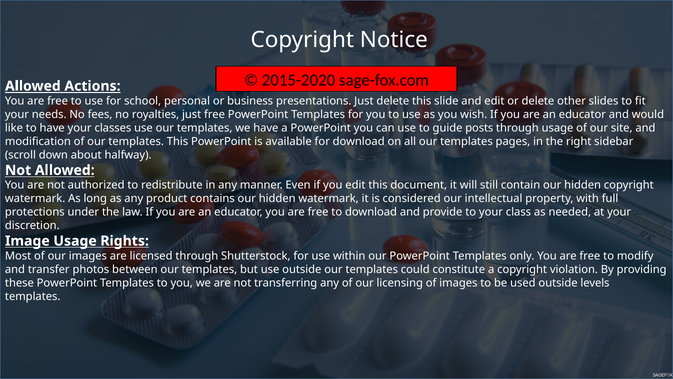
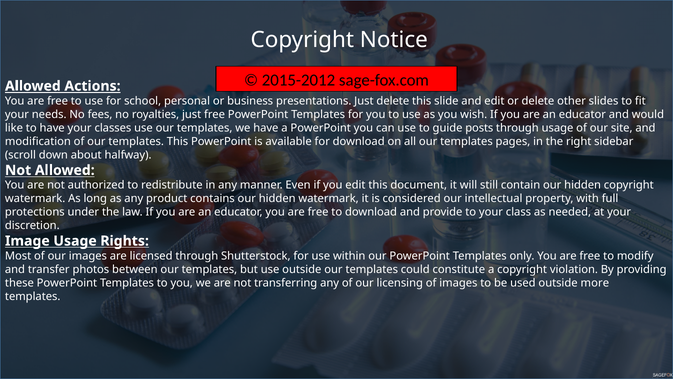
2015-2020: 2015-2020 -> 2015-2012
levels: levels -> more
